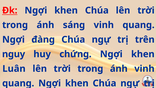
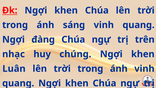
nguy: nguy -> nhạc
chứng: chứng -> chúng
